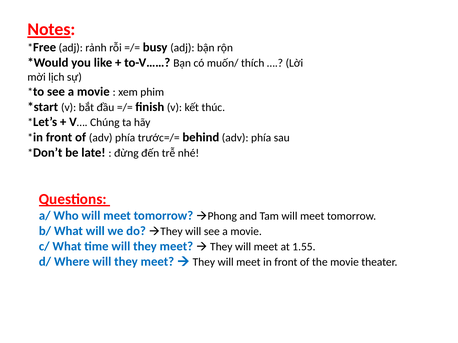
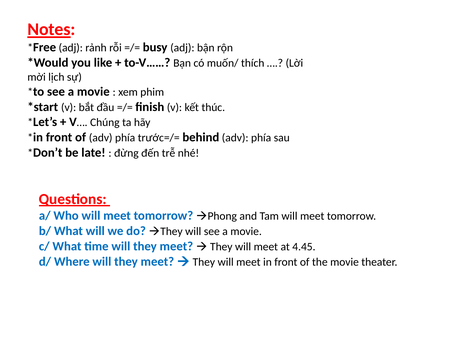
1.55: 1.55 -> 4.45
